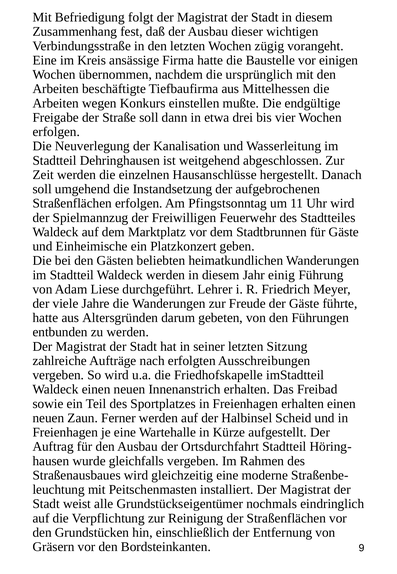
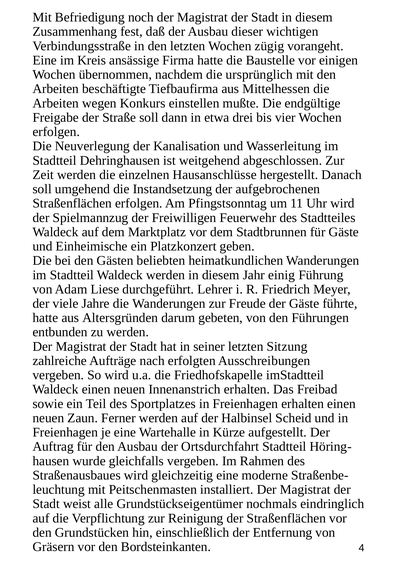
folgt: folgt -> noch
9: 9 -> 4
